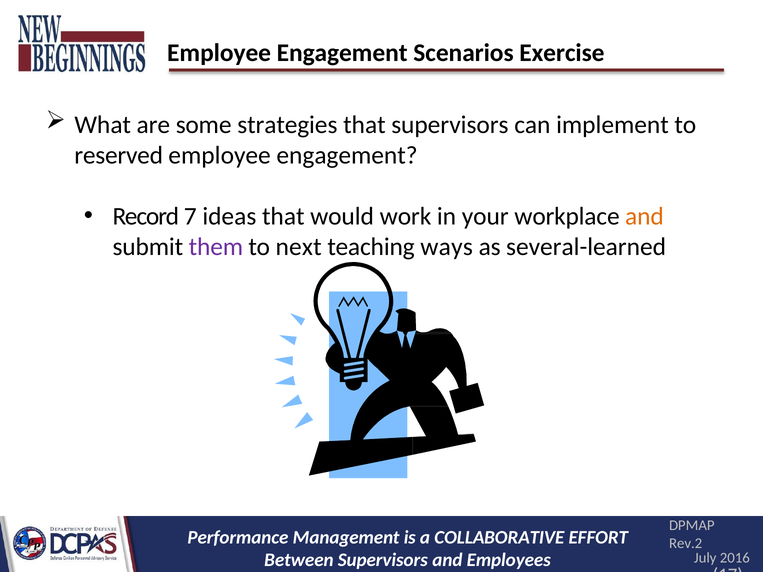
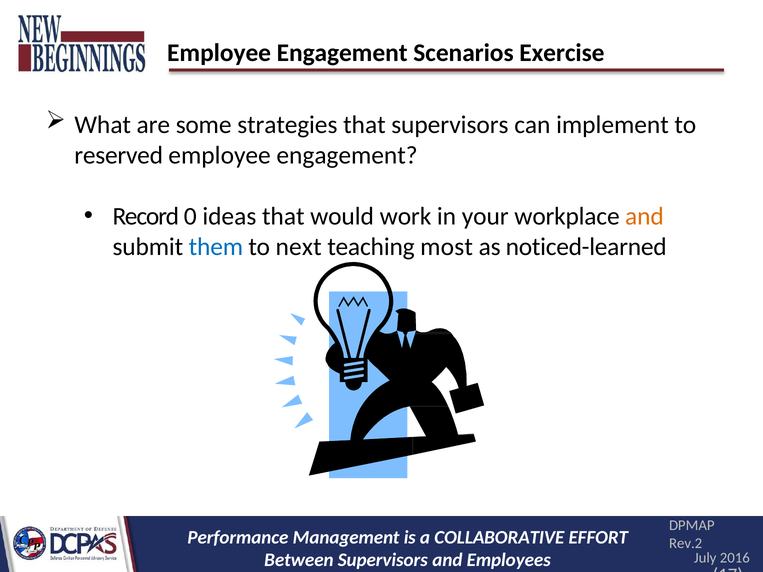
7: 7 -> 0
them colour: purple -> blue
ways: ways -> most
several-learned: several-learned -> noticed-learned
